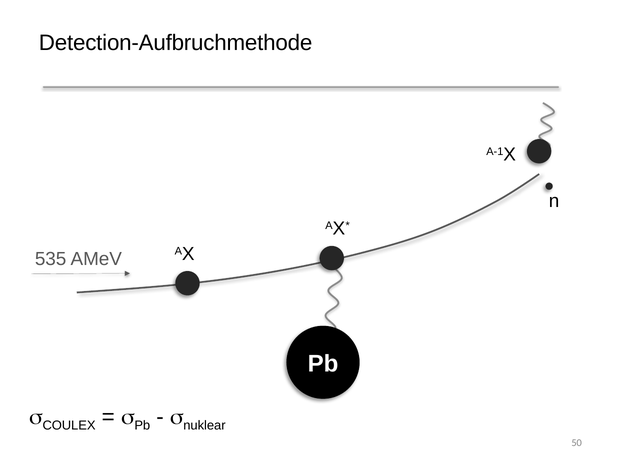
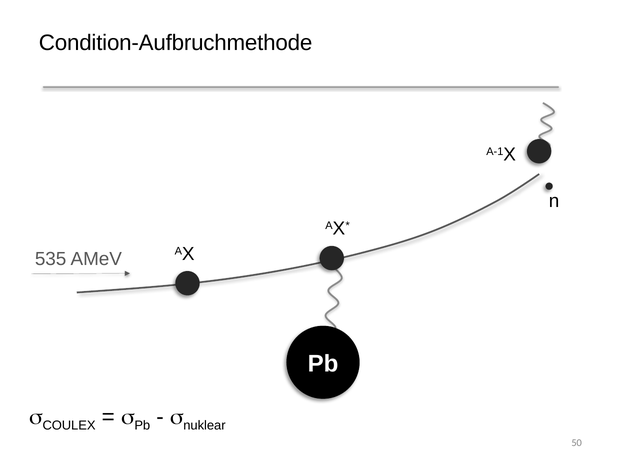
Detection-Aufbruchmethode: Detection-Aufbruchmethode -> Condition-Aufbruchmethode
